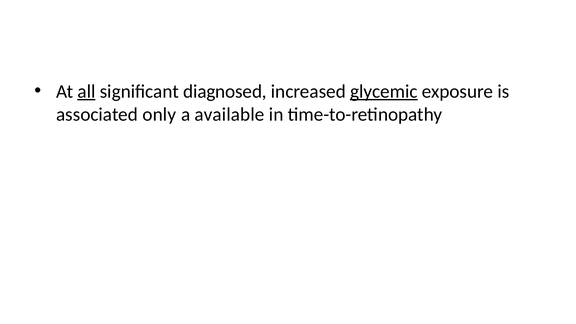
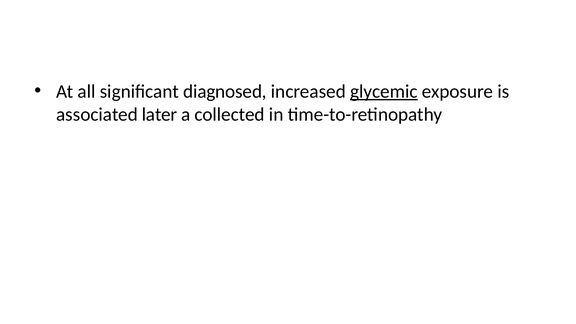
all underline: present -> none
only: only -> later
available: available -> collected
